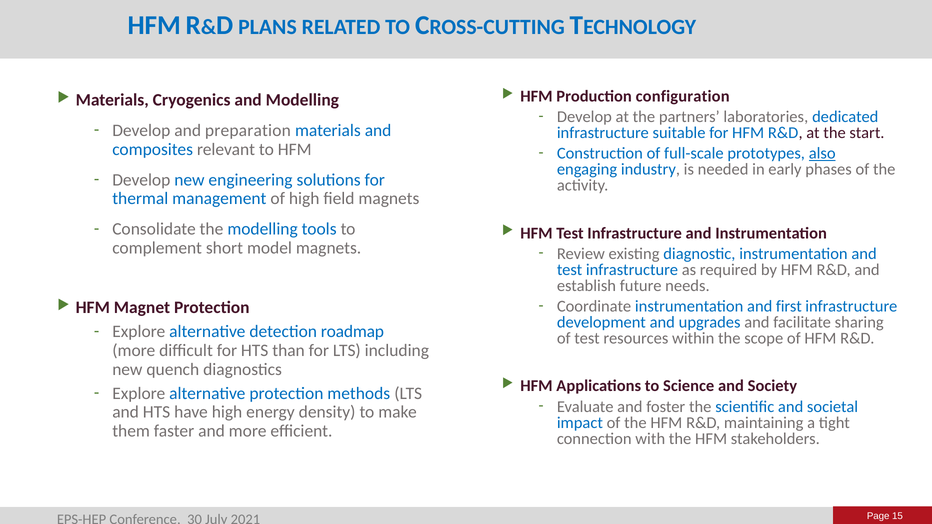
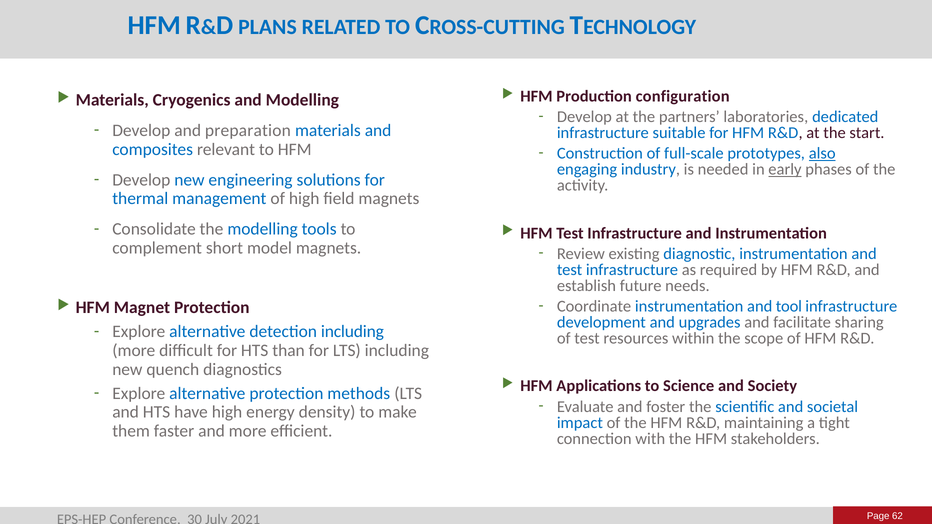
early underline: none -> present
first: first -> tool
detection roadmap: roadmap -> including
15: 15 -> 62
